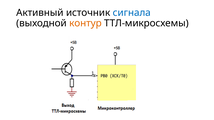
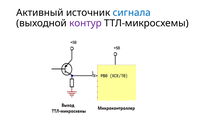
контур colour: orange -> purple
